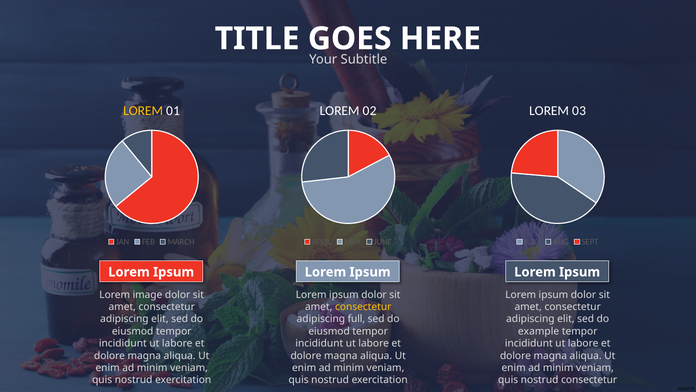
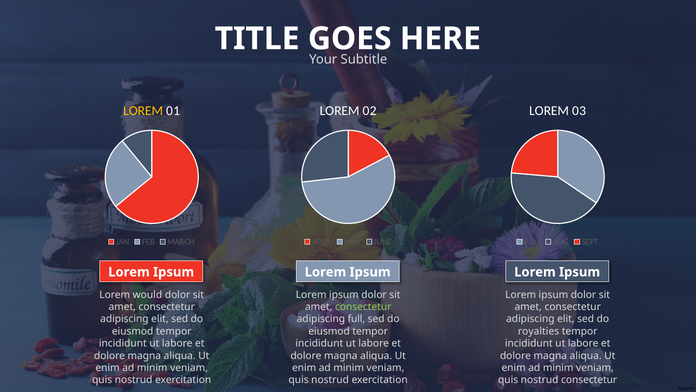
image: image -> would
consectetur at (363, 306) colour: yellow -> light green
example: example -> royalties
